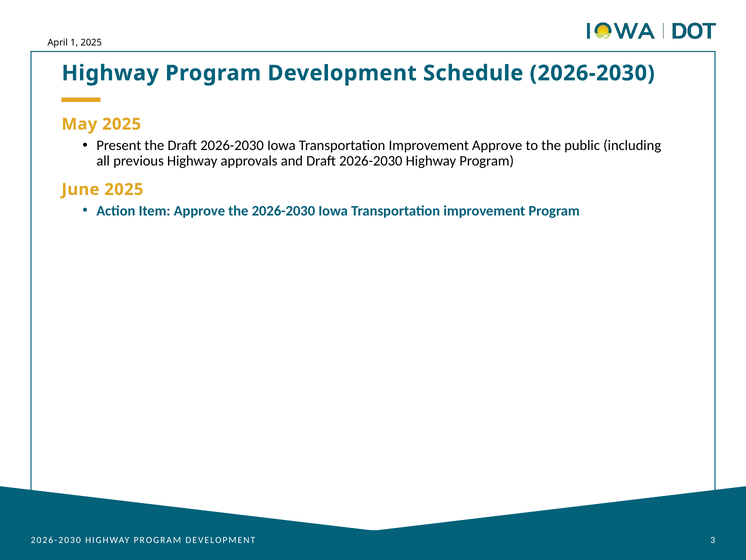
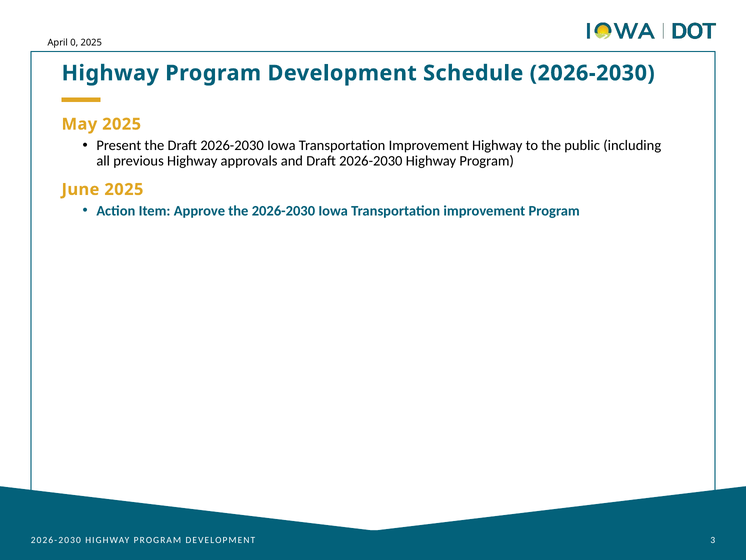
1: 1 -> 0
Improvement Approve: Approve -> Highway
